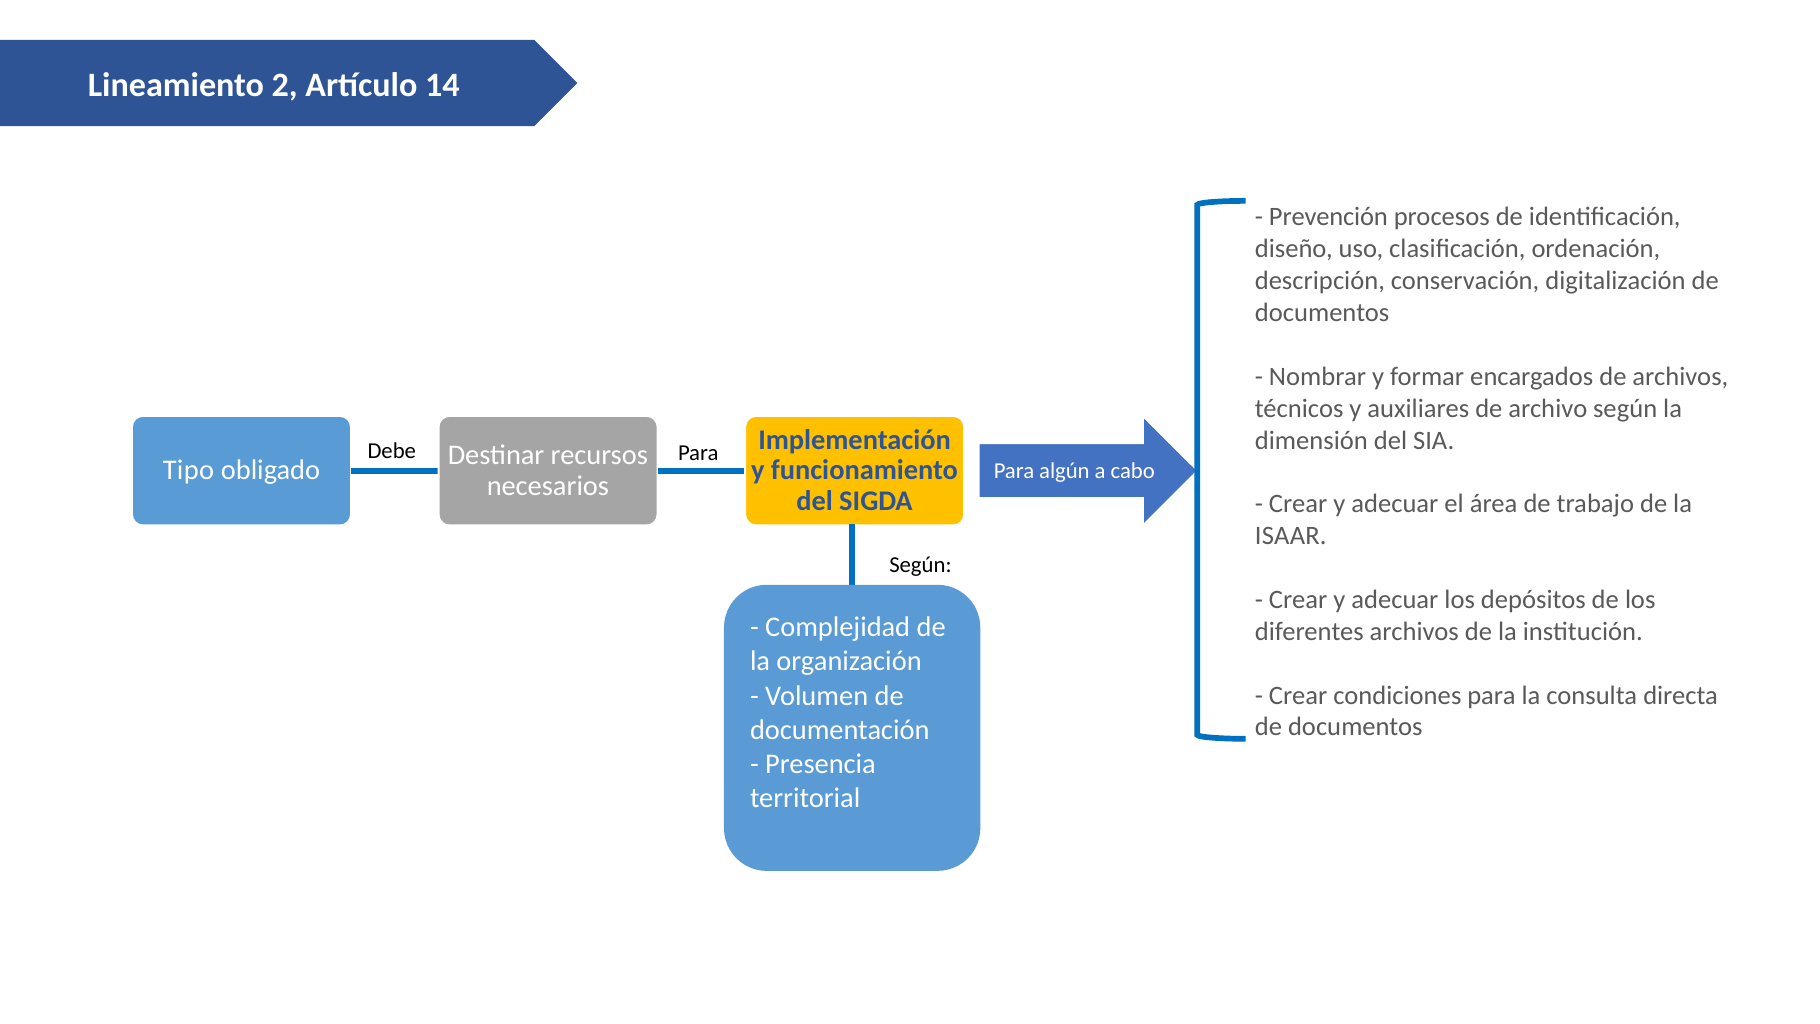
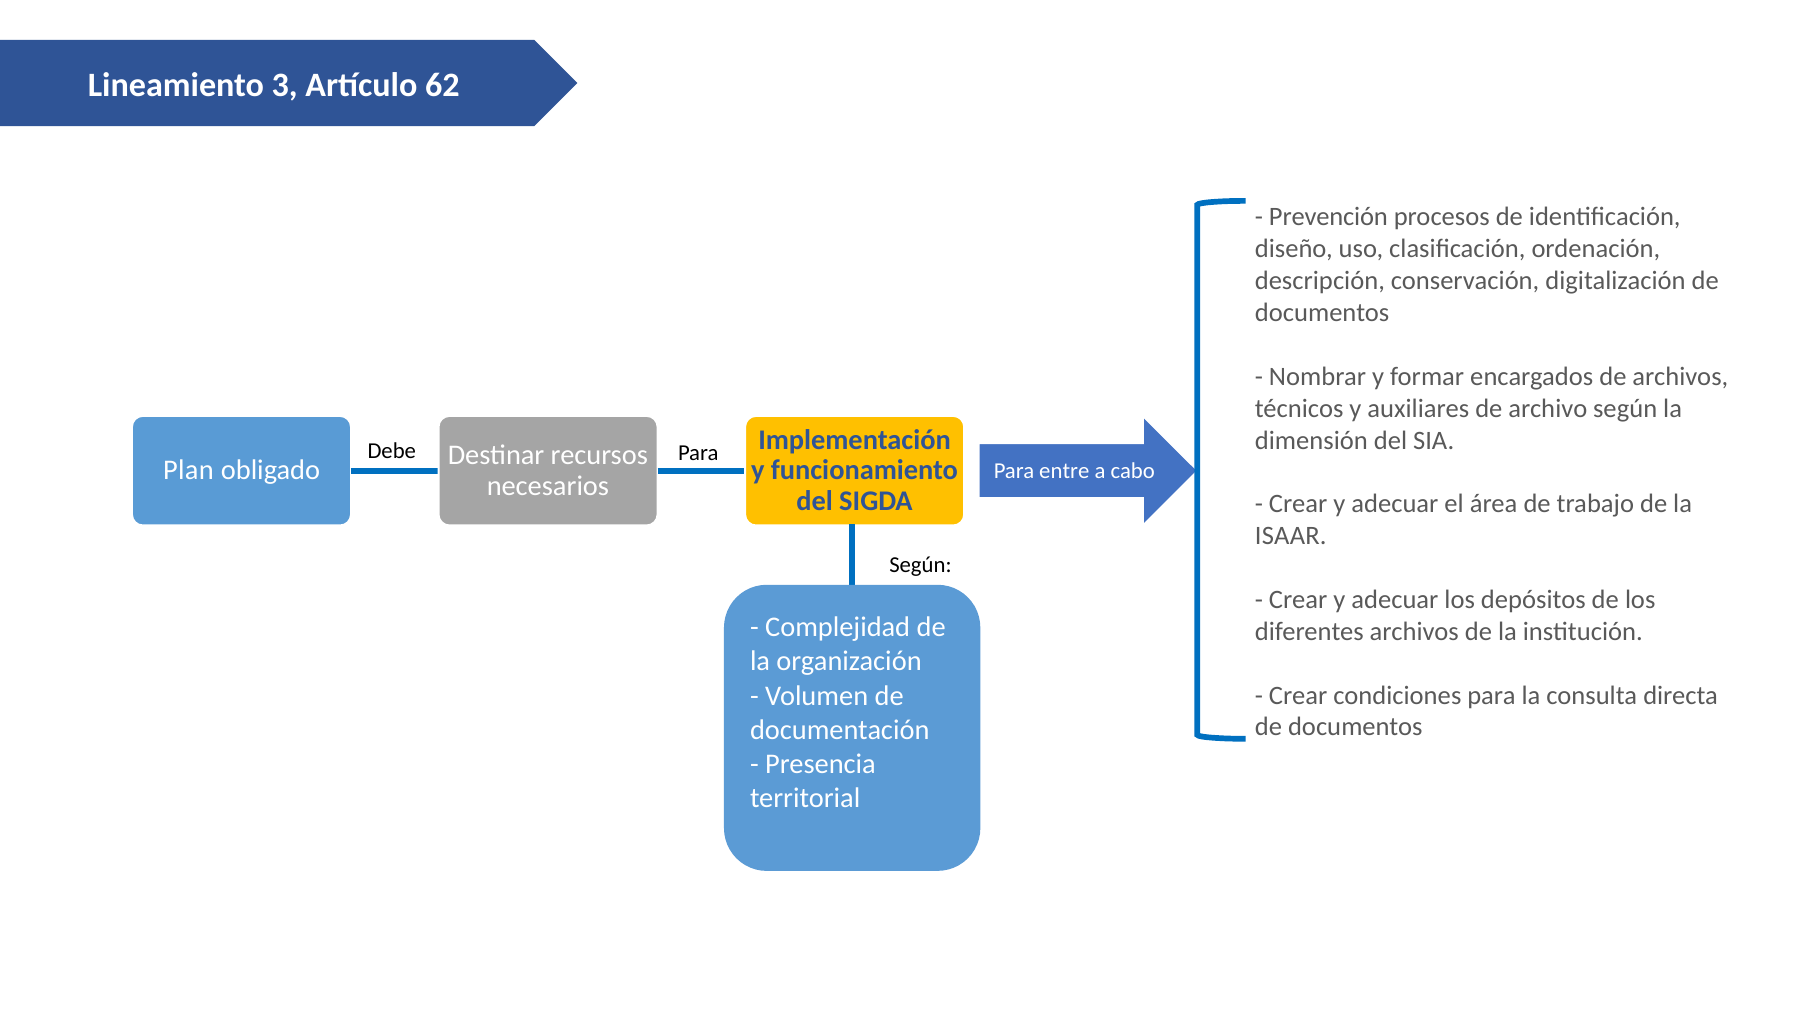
2: 2 -> 3
14: 14 -> 62
Tipo: Tipo -> Plan
algún: algún -> entre
